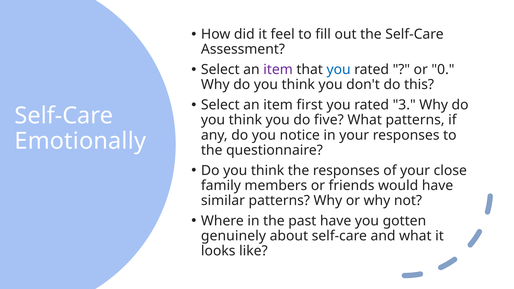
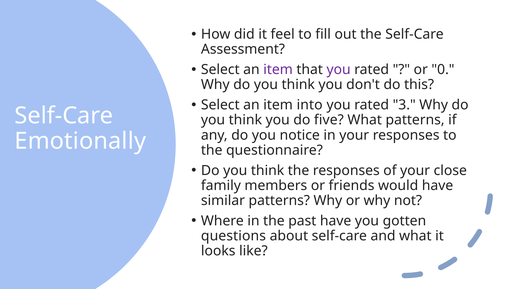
you at (339, 70) colour: blue -> purple
first: first -> into
genuinely: genuinely -> questions
